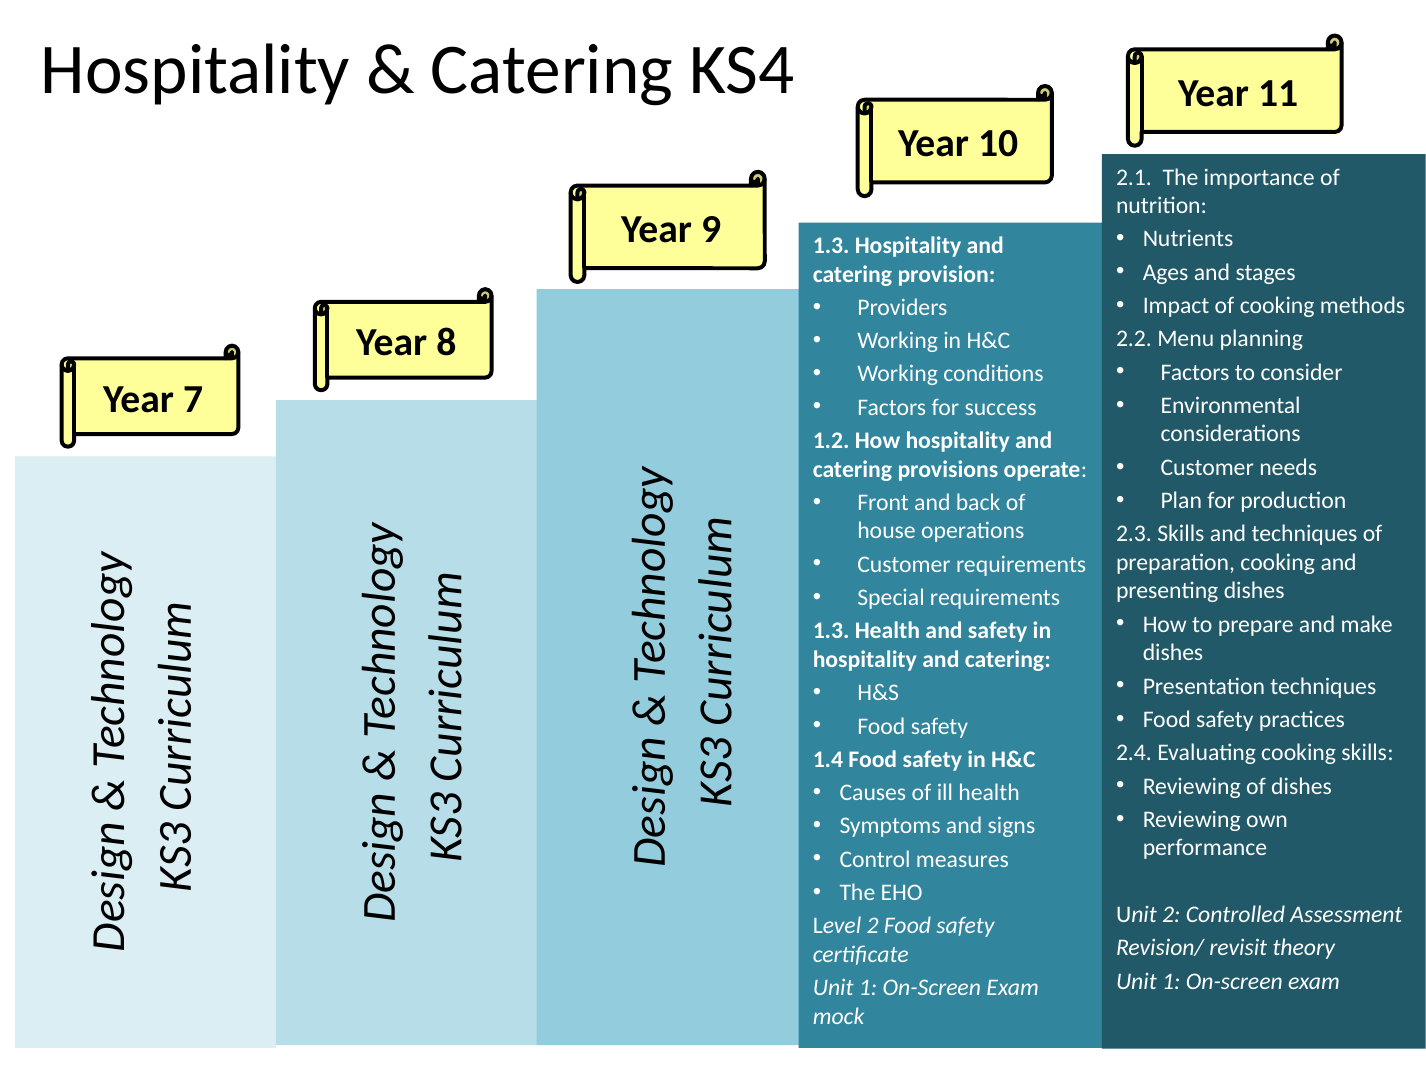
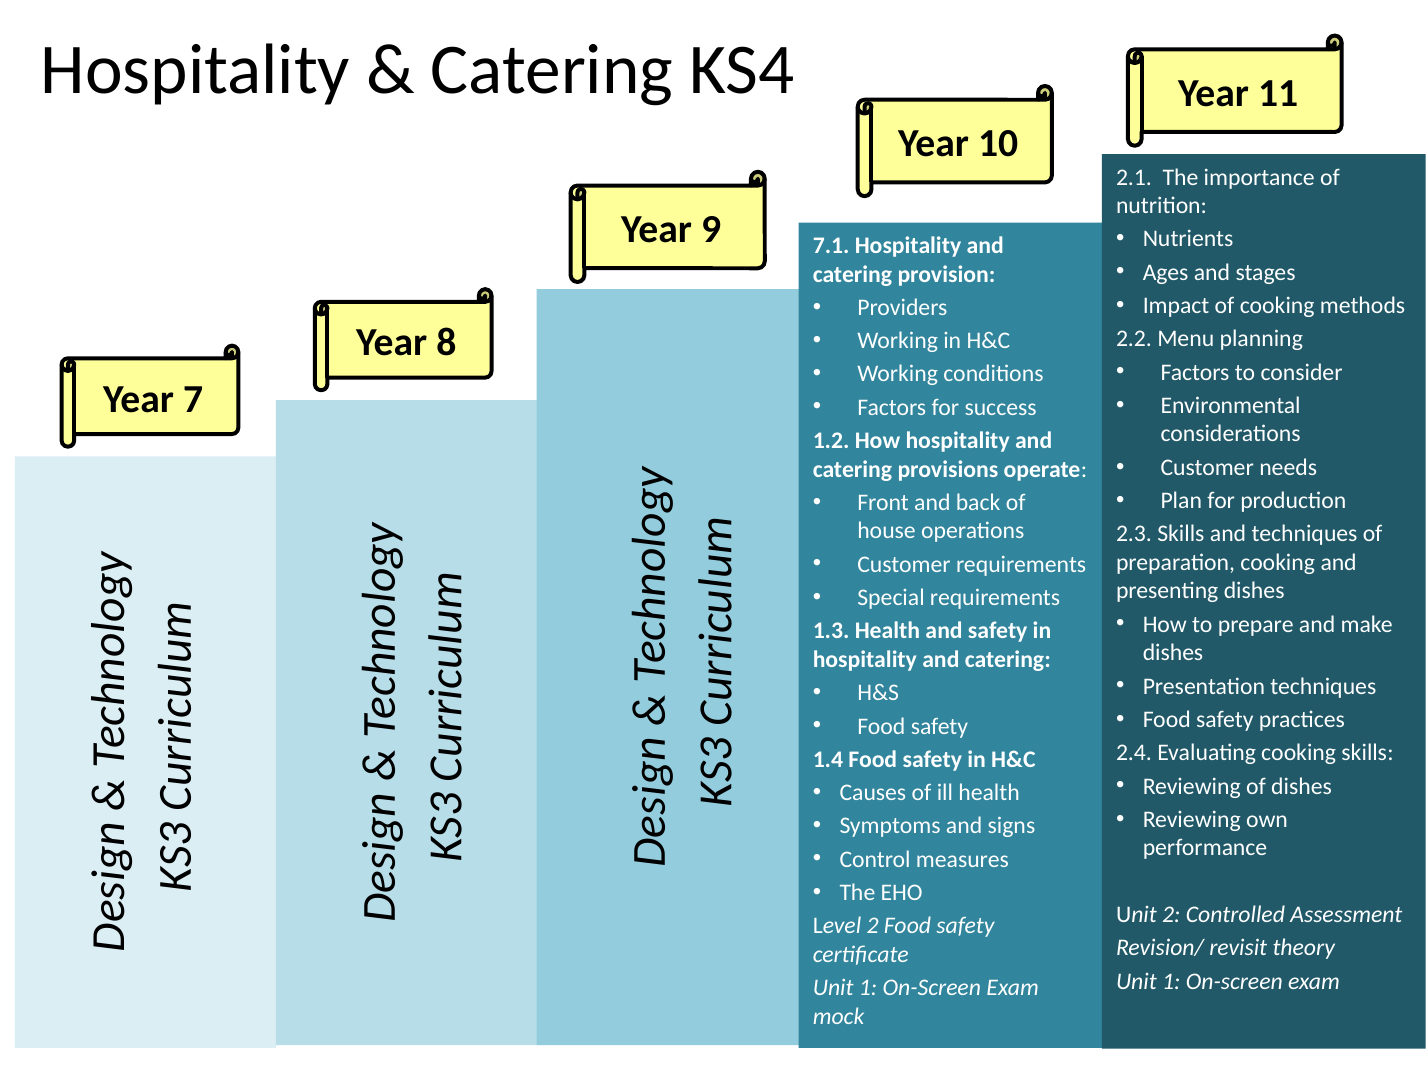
9 1.3: 1.3 -> 7.1
